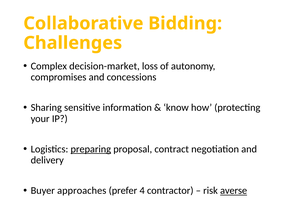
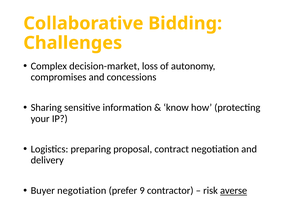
preparing underline: present -> none
Buyer approaches: approaches -> negotiation
4: 4 -> 9
